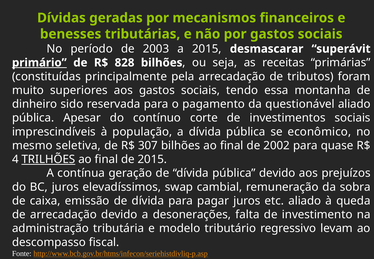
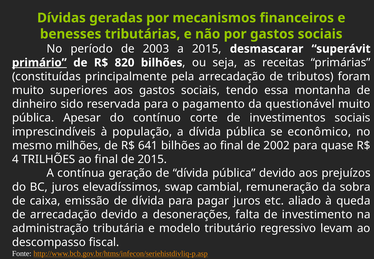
828: 828 -> 820
questionável aliado: aliado -> muito
seletiva: seletiva -> milhões
307: 307 -> 641
TRILHÕES underline: present -> none
